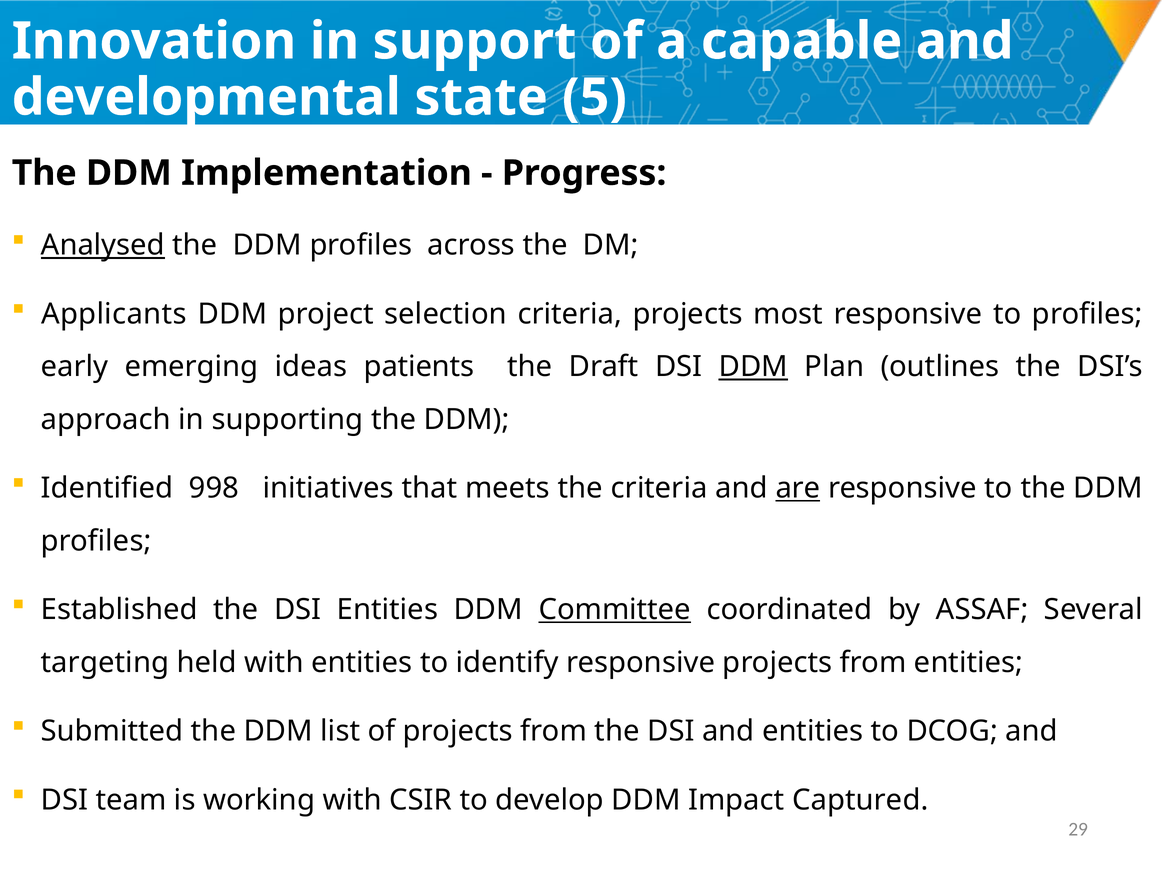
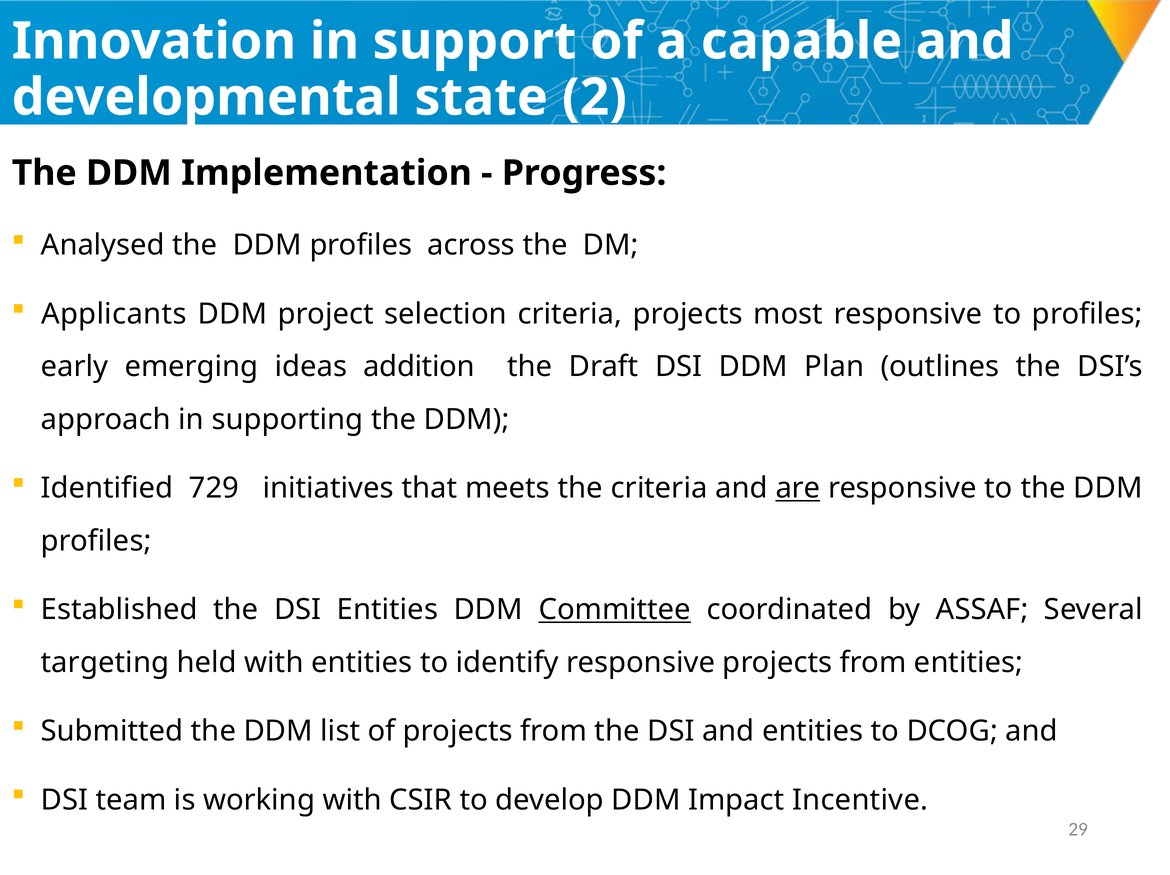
5: 5 -> 2
Analysed underline: present -> none
patients: patients -> addition
DDM at (753, 367) underline: present -> none
998: 998 -> 729
Captured: Captured -> Incentive
